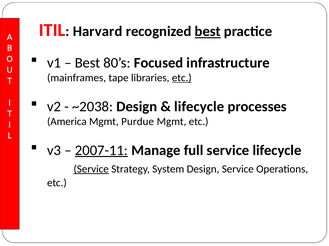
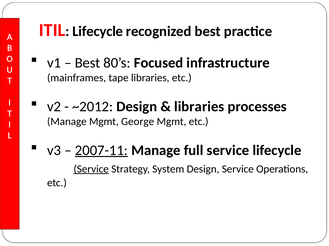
Harvard at (98, 32): Harvard -> Lifecycle
best at (208, 32) underline: present -> none
etc at (182, 78) underline: present -> none
~2038: ~2038 -> ~2012
lifecycle at (199, 107): lifecycle -> libraries
America at (67, 122): America -> Manage
Purdue: Purdue -> George
